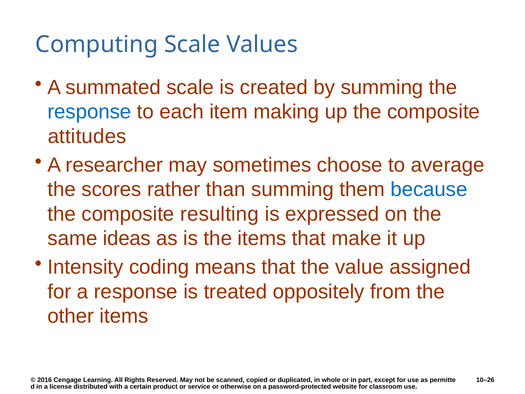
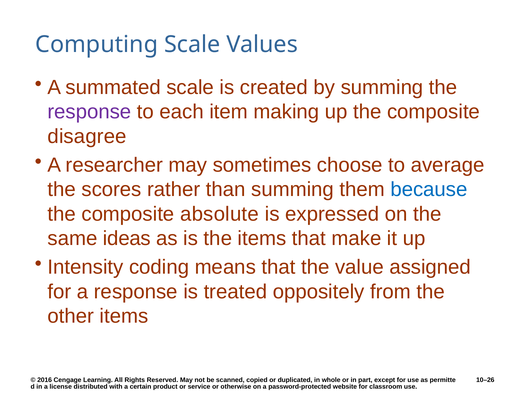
response at (89, 112) colour: blue -> purple
attitudes: attitudes -> disagree
resulting: resulting -> absolute
